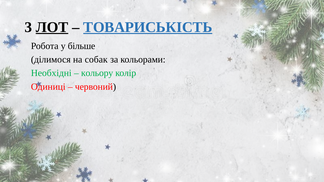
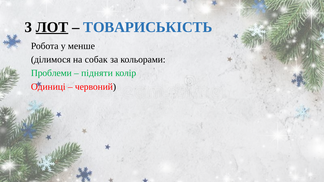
ТОВАРИСЬКІСТЬ underline: present -> none
більше: більше -> менше
Необхідні: Необхідні -> Проблеми
кольору: кольору -> підняти
